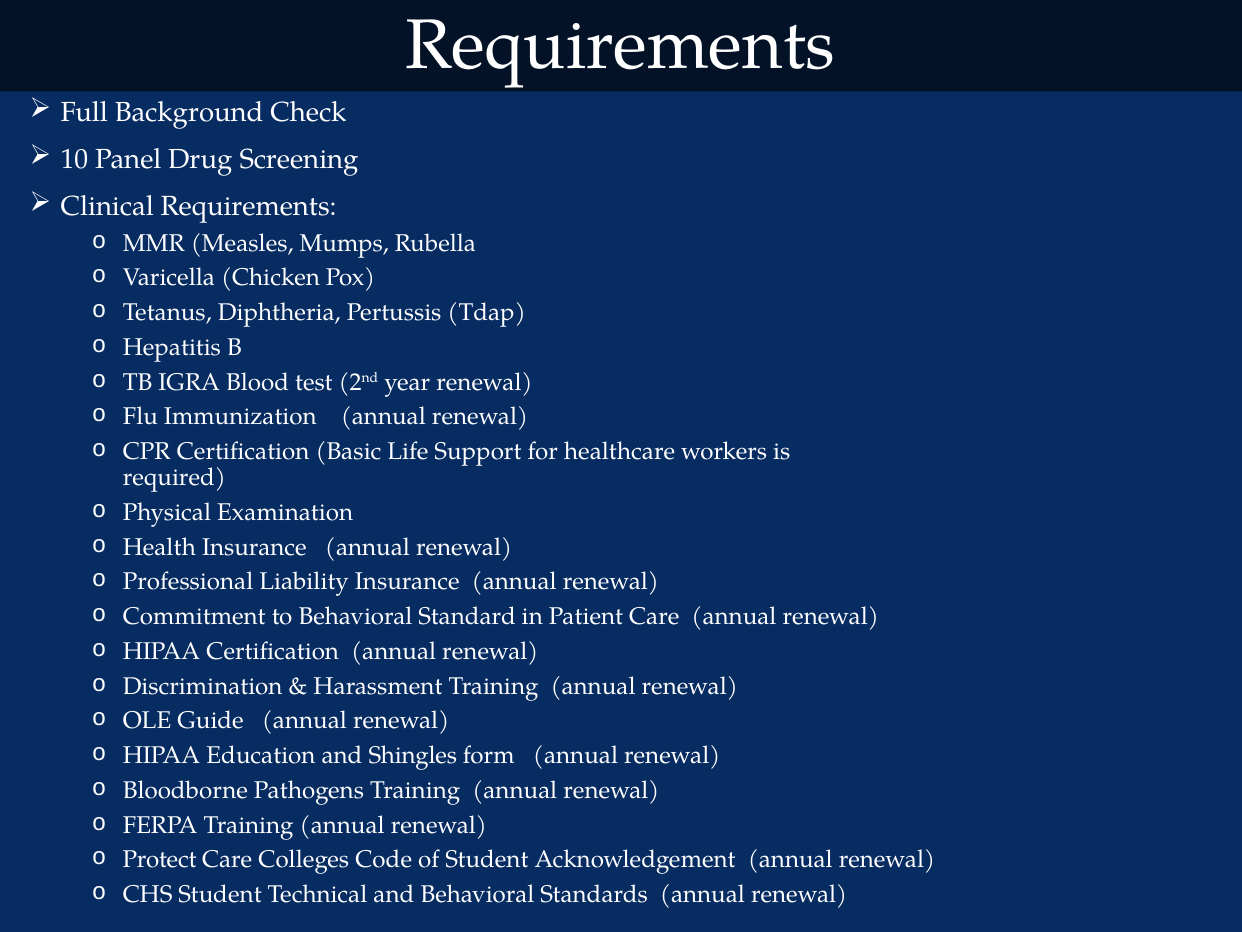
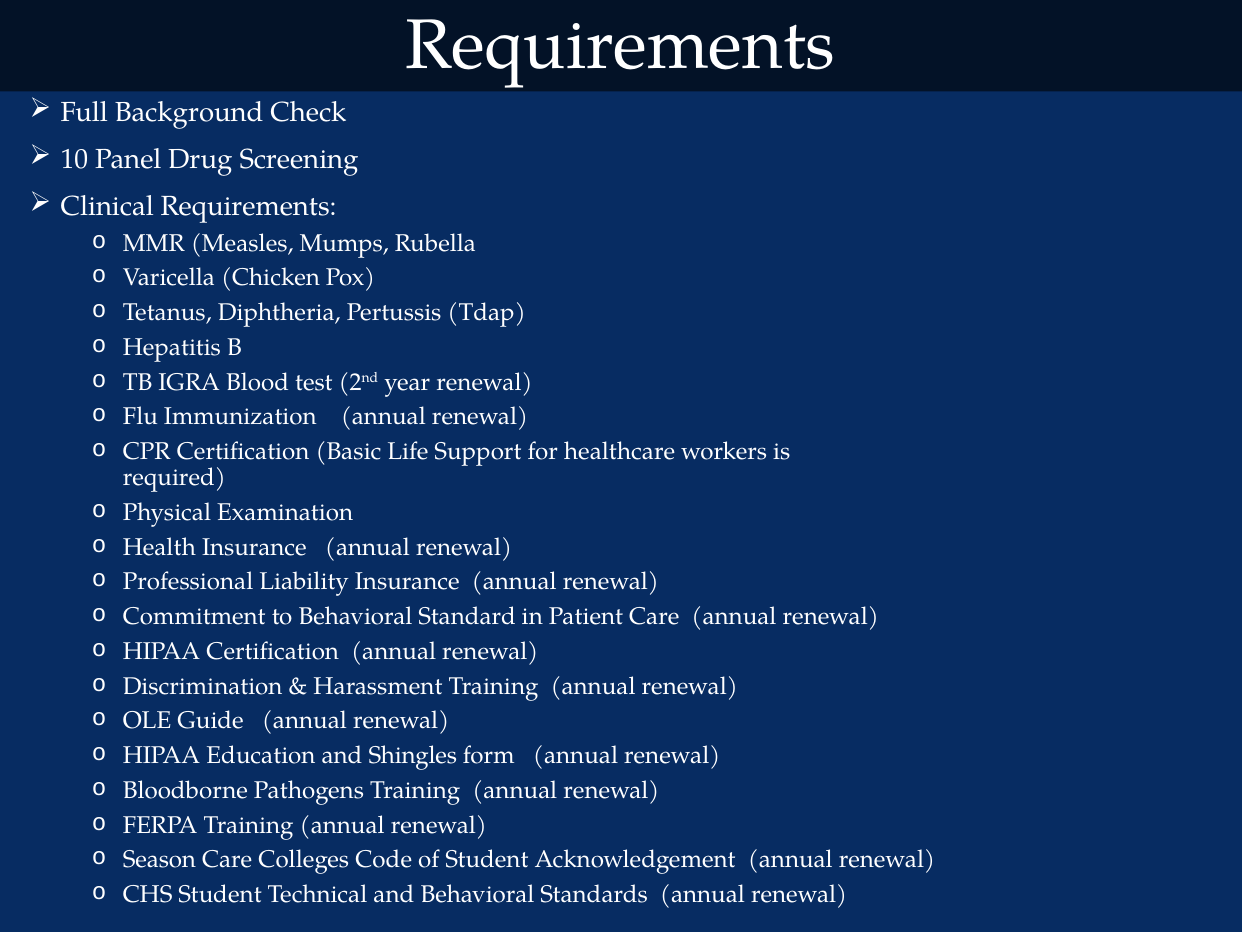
Protect: Protect -> Season
